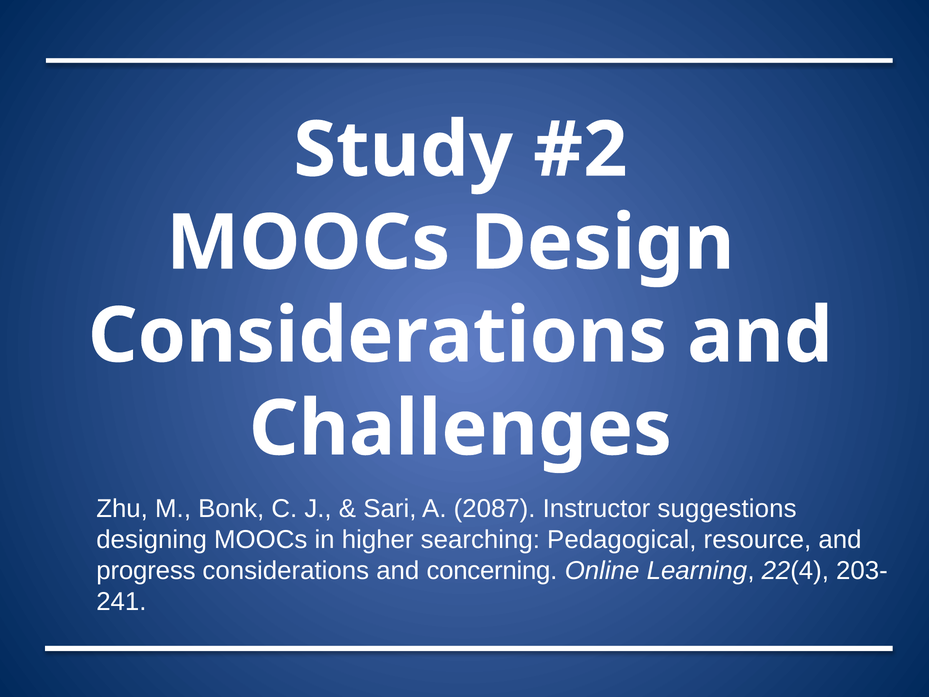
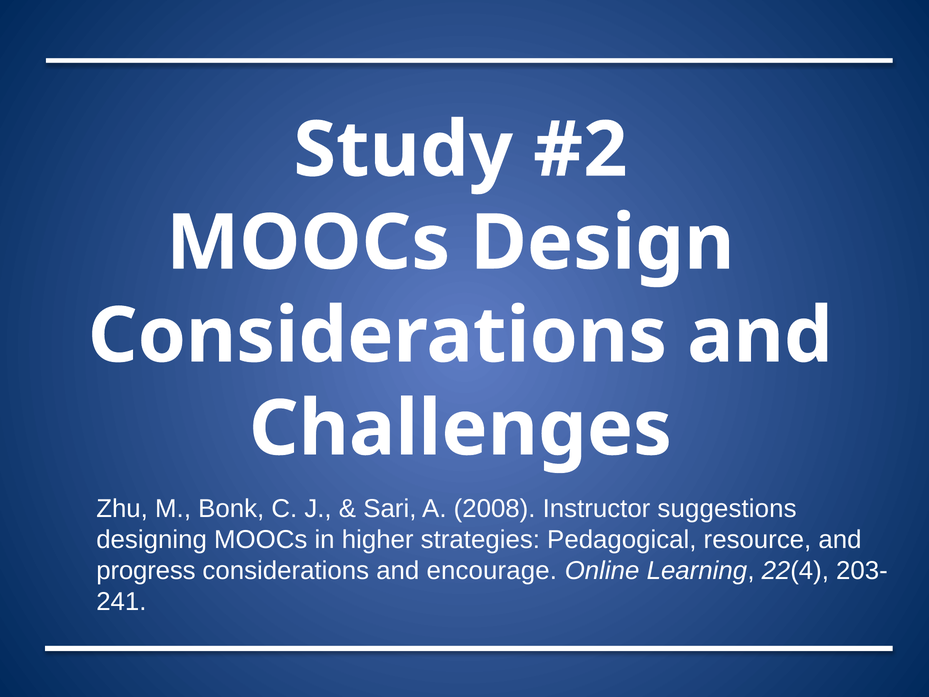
2087: 2087 -> 2008
searching: searching -> strategies
concerning: concerning -> encourage
